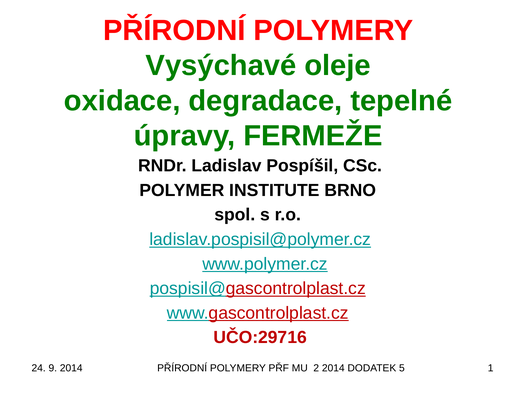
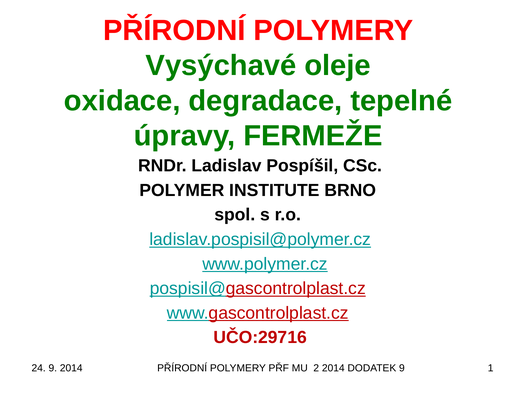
DODATEK 5: 5 -> 9
